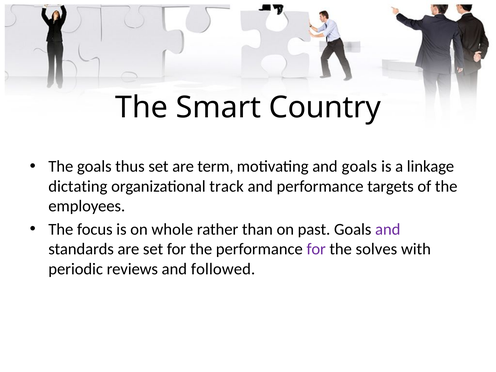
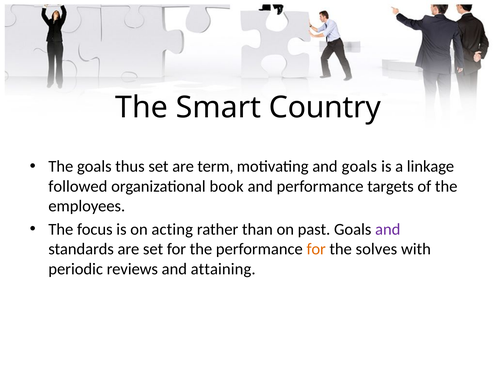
dictating: dictating -> followed
track: track -> book
whole: whole -> acting
for at (316, 249) colour: purple -> orange
followed: followed -> attaining
